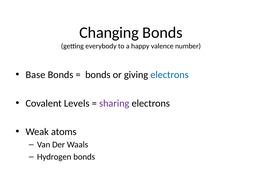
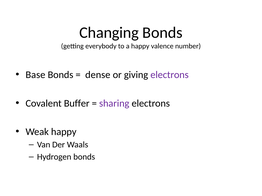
bonds at (98, 75): bonds -> dense
electrons at (170, 75) colour: blue -> purple
Levels: Levels -> Buffer
Weak atoms: atoms -> happy
